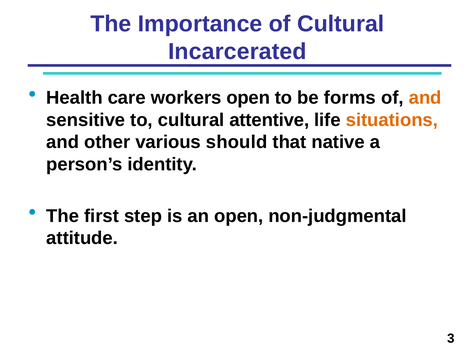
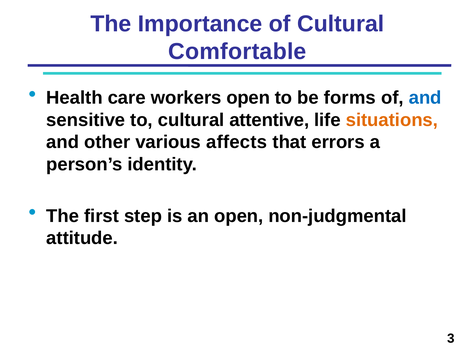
Incarcerated: Incarcerated -> Comfortable
and at (425, 98) colour: orange -> blue
should: should -> affects
native: native -> errors
